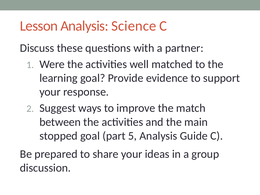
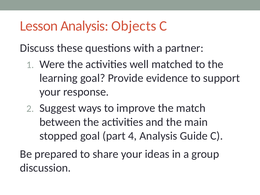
Science: Science -> Objects
5: 5 -> 4
